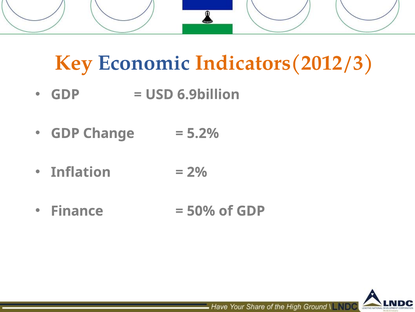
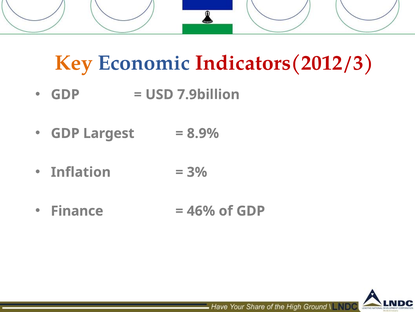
Indicators(2012/3 colour: orange -> red
6.9billion: 6.9billion -> 7.9billion
Change: Change -> Largest
5.2%: 5.2% -> 8.9%
2%: 2% -> 3%
50%: 50% -> 46%
